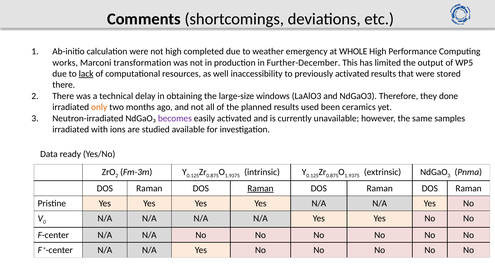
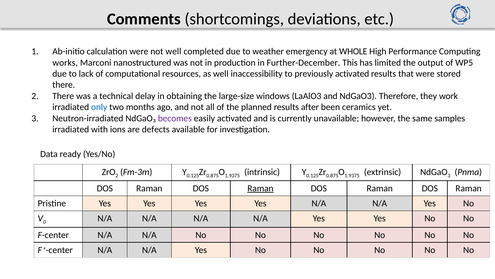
not high: high -> well
transformation: transformation -> nanostructured
lack underline: present -> none
done: done -> work
only colour: orange -> blue
used: used -> after
studied: studied -> defects
